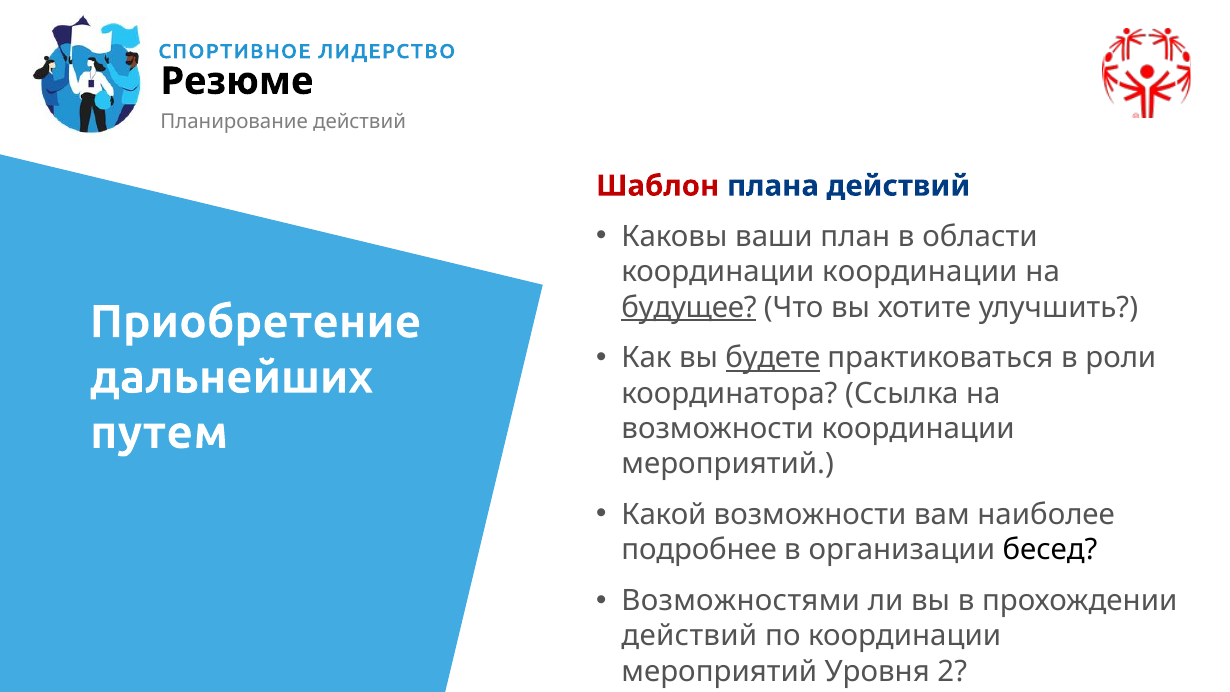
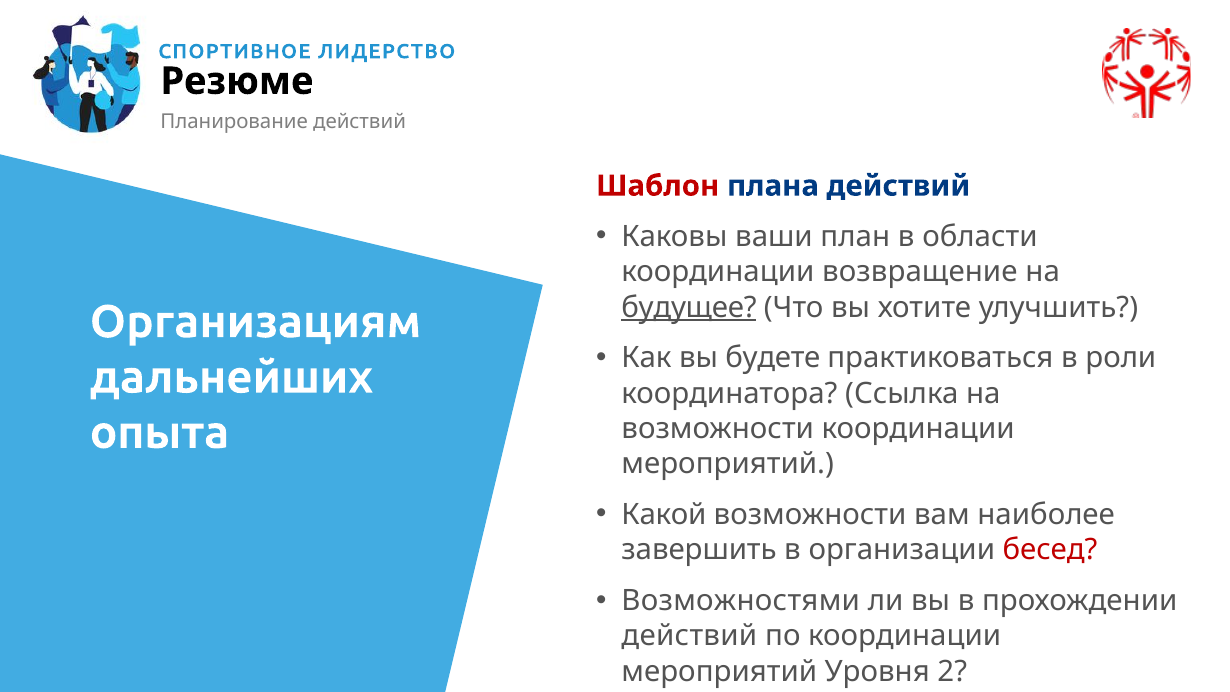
координации координации: координации -> возвращение
Приобретение: Приобретение -> Организациям
будете underline: present -> none
путем: путем -> опыта
подробнее: подробнее -> завершить
бесед colour: black -> red
